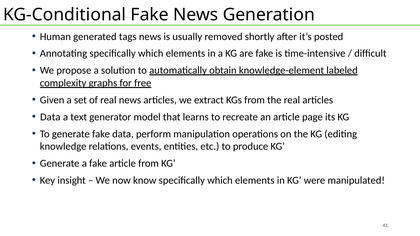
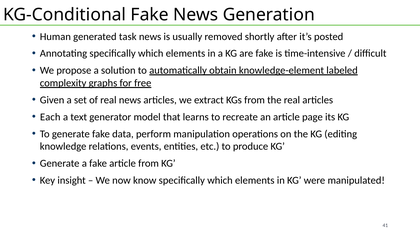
tags: tags -> task
Data at (50, 117): Data -> Each
